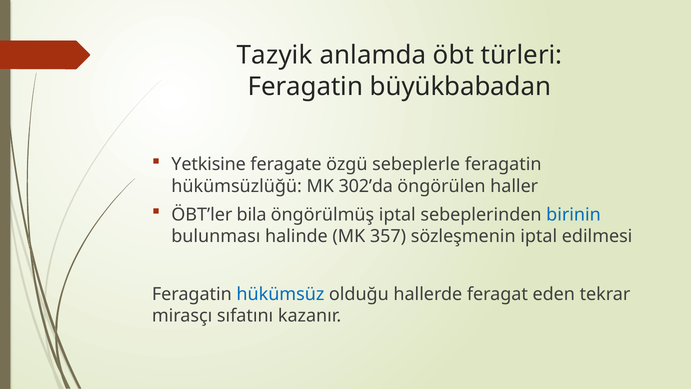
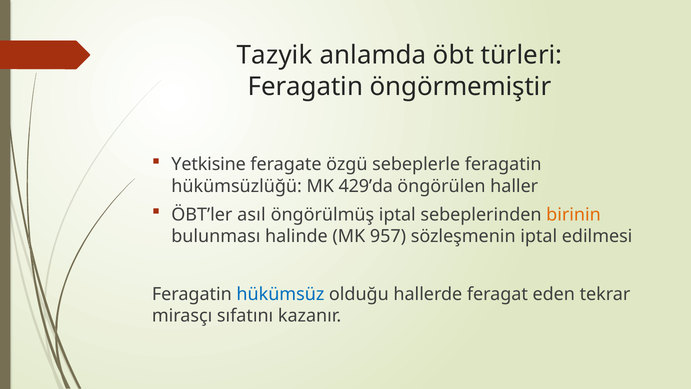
büyükbabadan: büyükbabadan -> öngörmemiştir
302’da: 302’da -> 429’da
bila: bila -> asıl
birinin colour: blue -> orange
357: 357 -> 957
